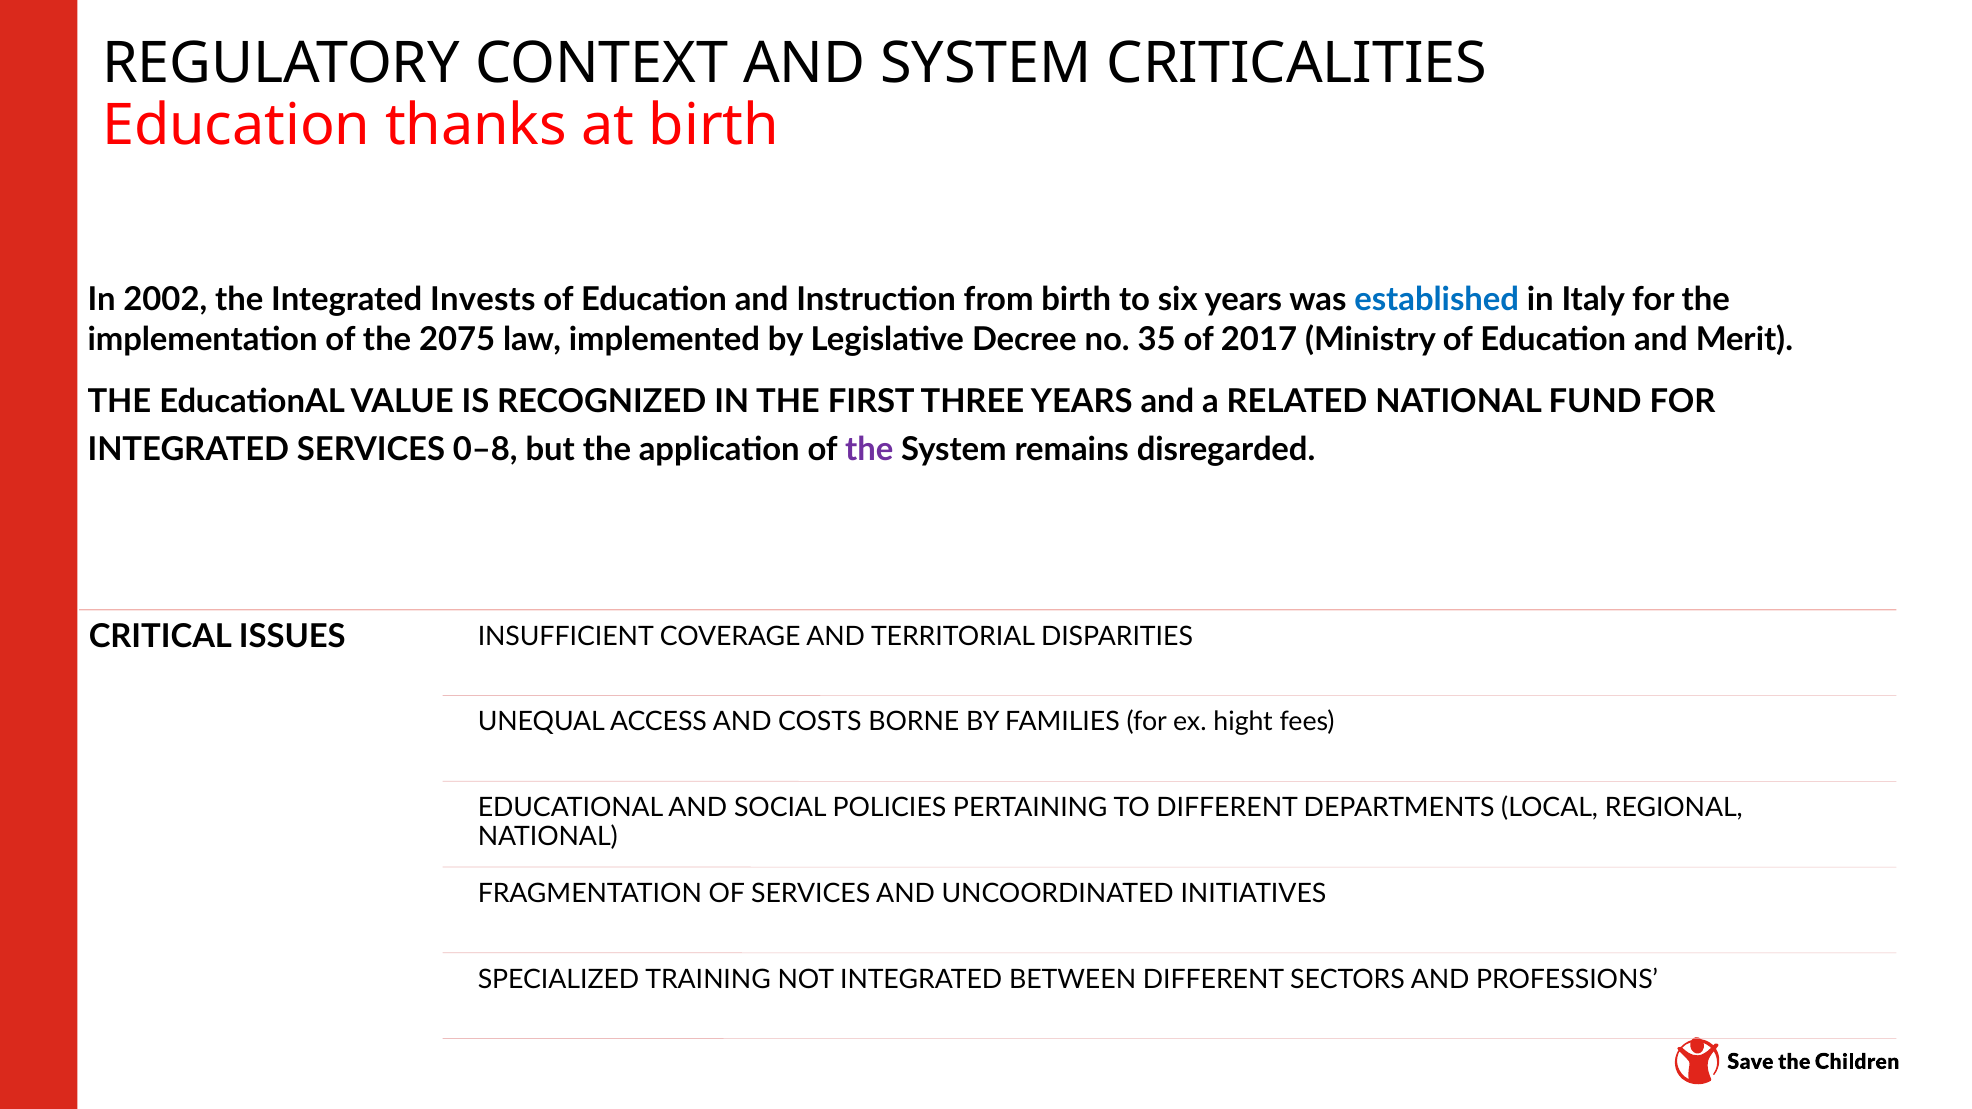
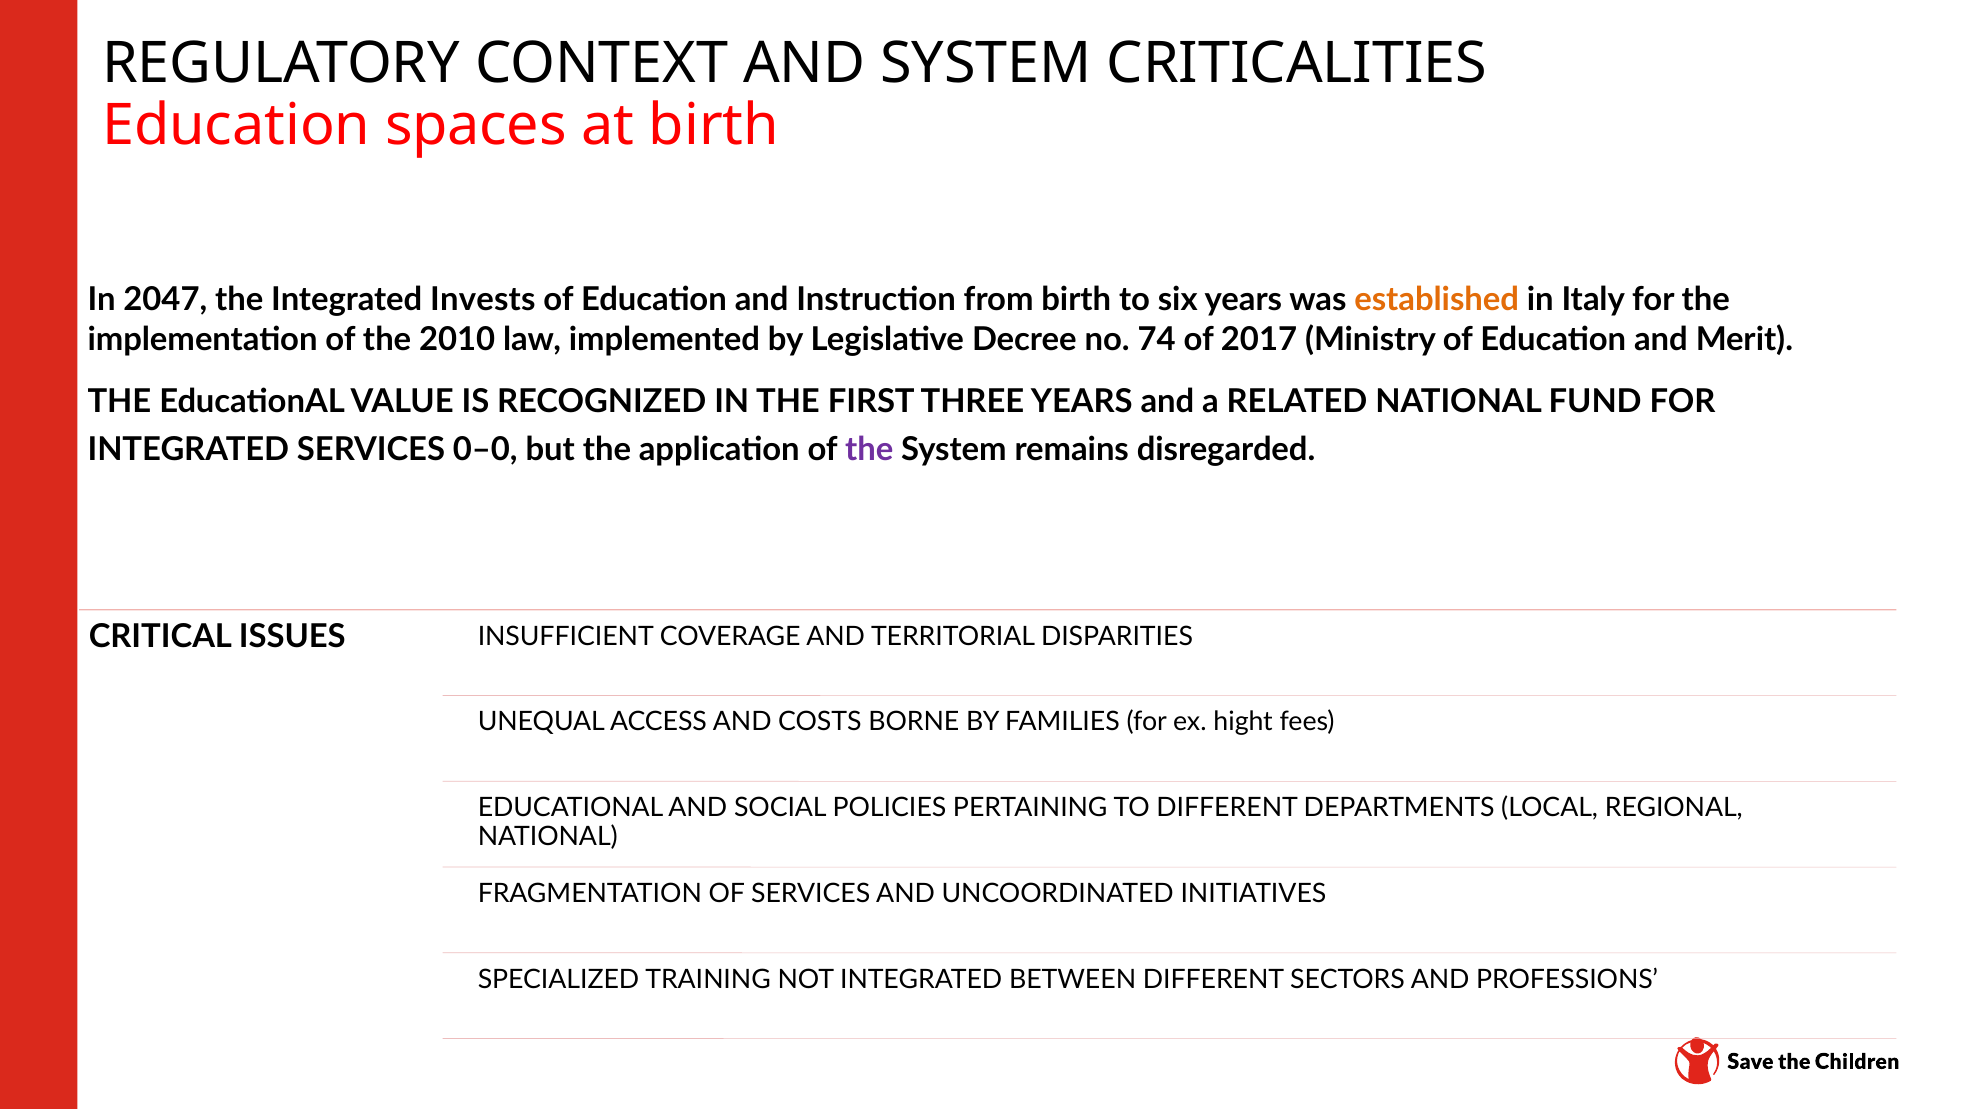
thanks: thanks -> spaces
2002: 2002 -> 2047
established colour: blue -> orange
2075: 2075 -> 2010
35: 35 -> 74
0–8: 0–8 -> 0–0
